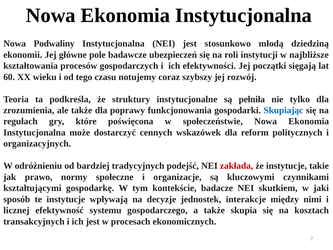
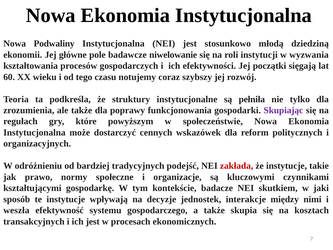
ubezpieczeń: ubezpieczeń -> niwelowanie
najbliższe: najbliższe -> wyzwania
Skupiając colour: blue -> purple
poświęcona: poświęcona -> powyższym
licznej: licznej -> weszła
